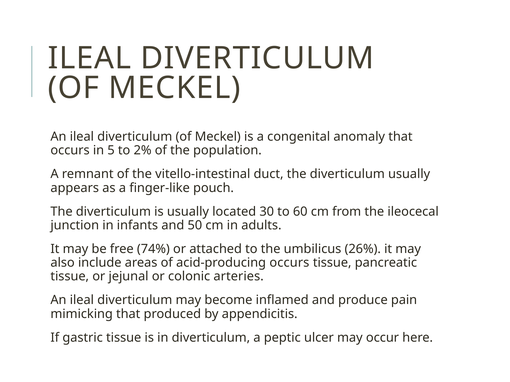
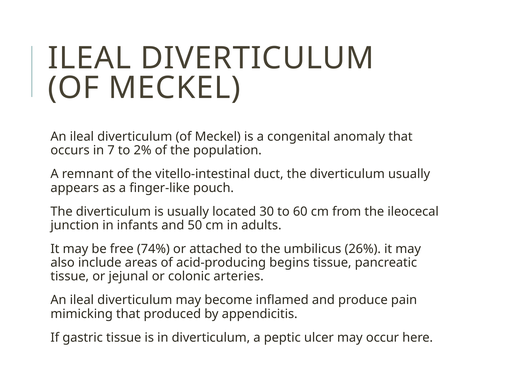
5: 5 -> 7
acid-producing occurs: occurs -> begins
